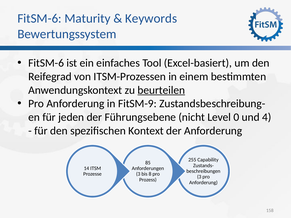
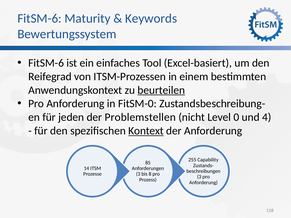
FitSM-9: FitSM-9 -> FitSM-0
Führungsebene: Führungsebene -> Problemstellen
Kontext underline: none -> present
